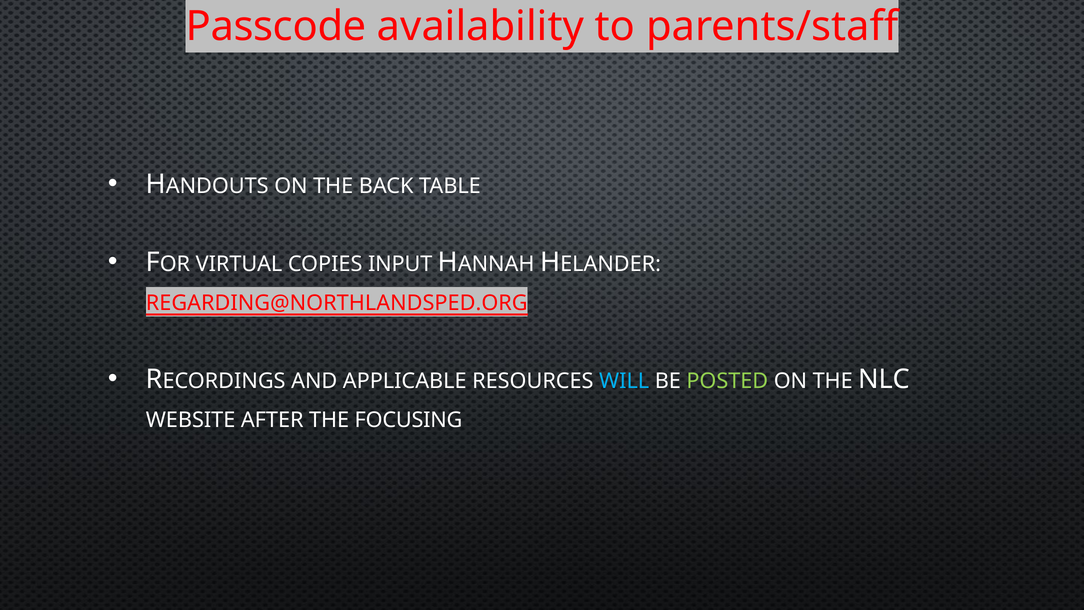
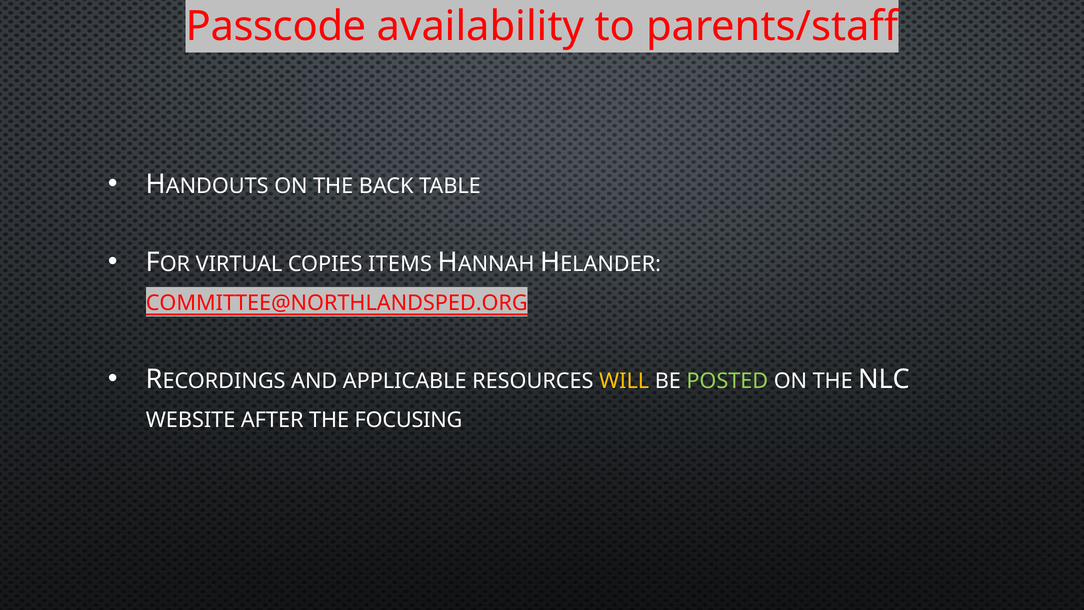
INPUT: INPUT -> ITEMS
REGARDING@NORTHLANDSPED.ORG: REGARDING@NORTHLANDSPED.ORG -> COMMITTEE@NORTHLANDSPED.ORG
WILL colour: light blue -> yellow
